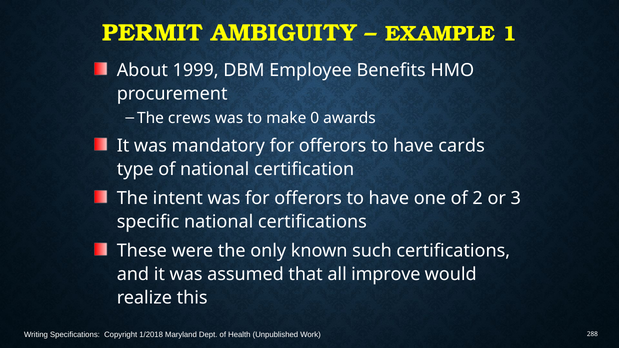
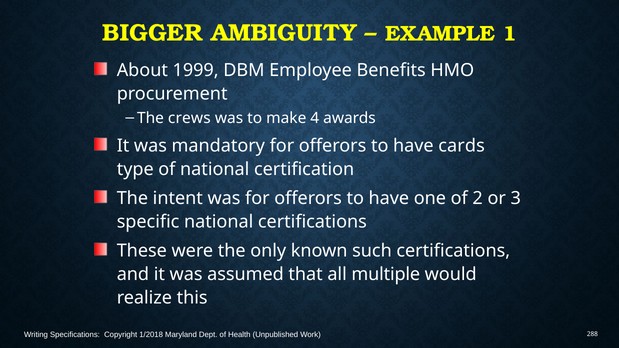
PERMIT: PERMIT -> BIGGER
0: 0 -> 4
improve: improve -> multiple
